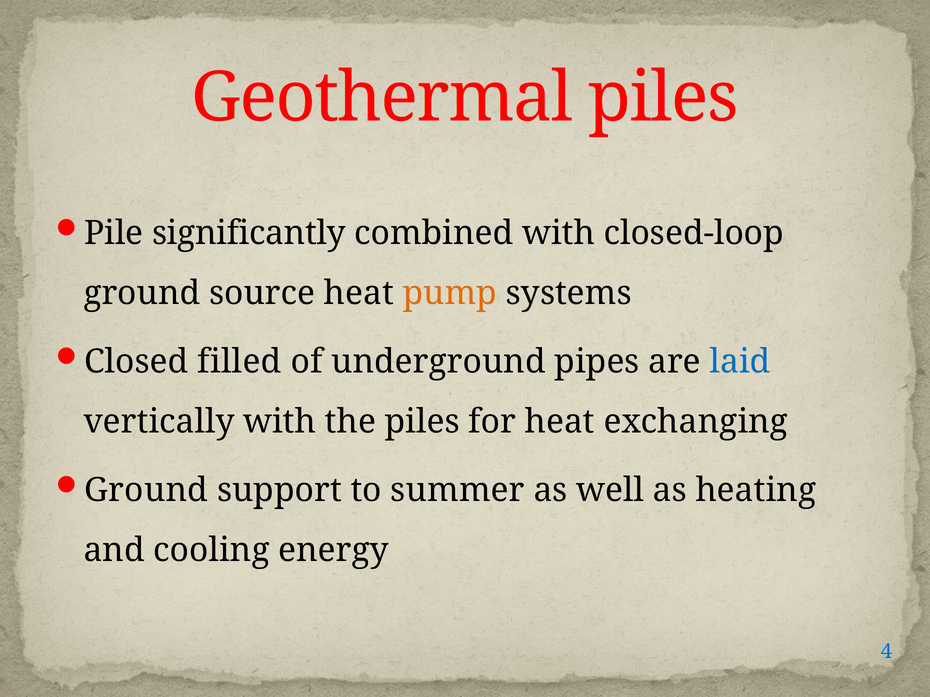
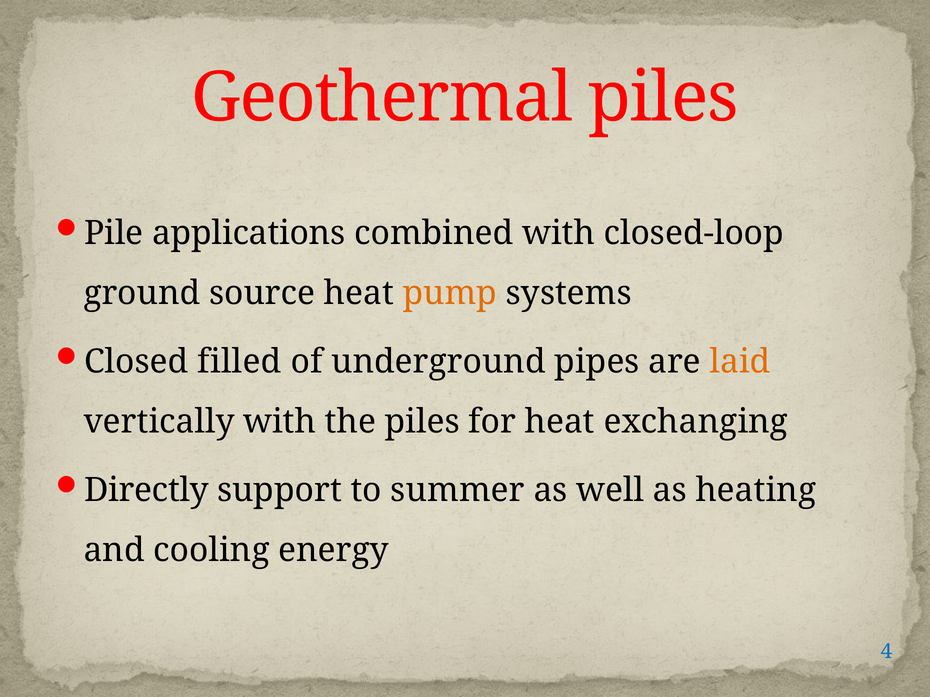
significantly: significantly -> applications
laid colour: blue -> orange
Ground at (146, 490): Ground -> Directly
